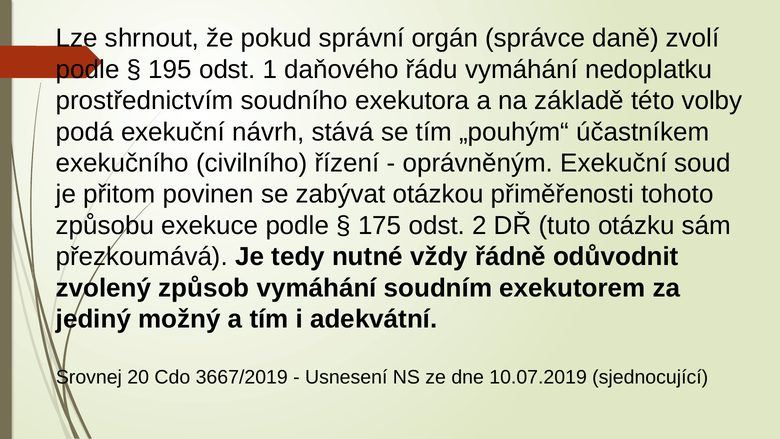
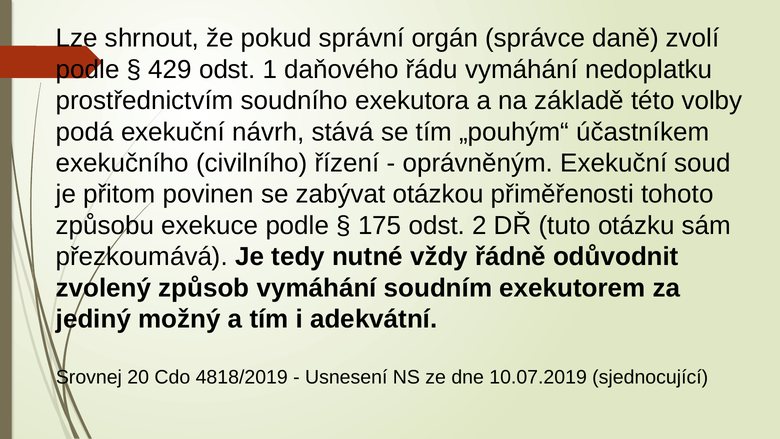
195: 195 -> 429
3667/2019: 3667/2019 -> 4818/2019
